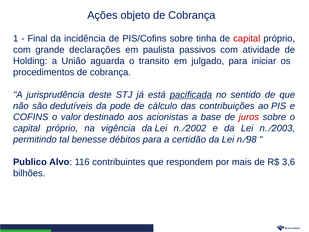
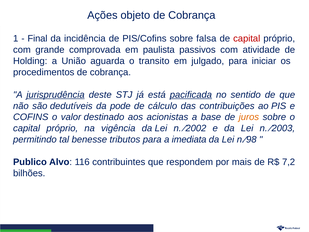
tinha: tinha -> falsa
declarações: declarações -> comprovada
jurisprudência underline: none -> present
juros colour: red -> orange
débitos: débitos -> tributos
certidão: certidão -> imediata
3,6: 3,6 -> 7,2
